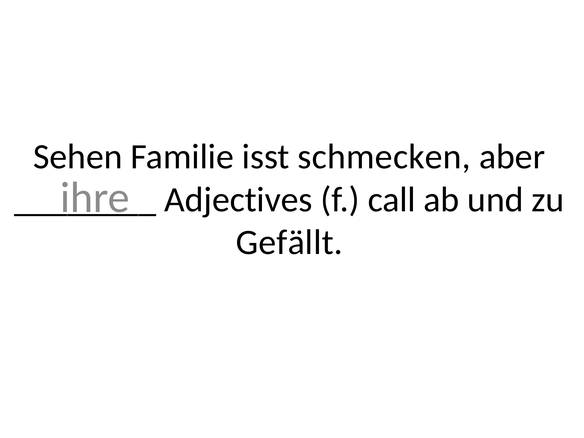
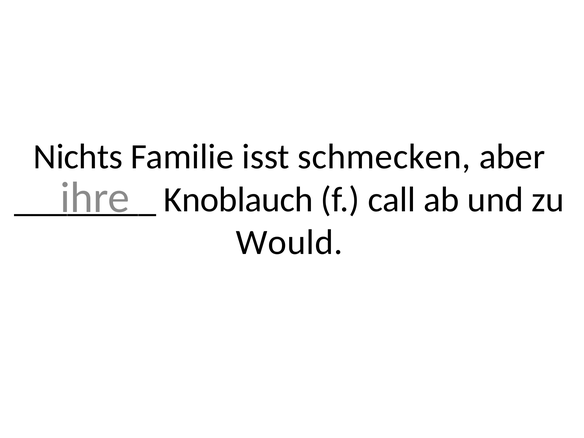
Sehen: Sehen -> Nichts
Adjectives: Adjectives -> Knoblauch
Gefällt: Gefällt -> Would
